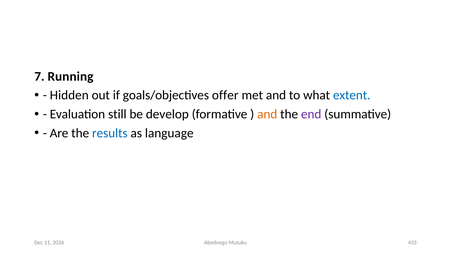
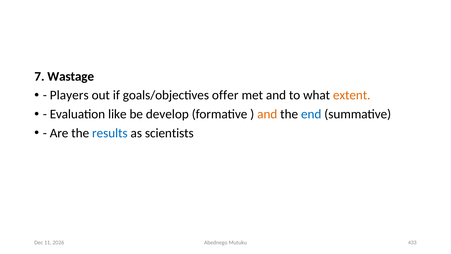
Running: Running -> Wastage
Hidden: Hidden -> Players
extent colour: blue -> orange
still: still -> like
end colour: purple -> blue
language: language -> scientists
